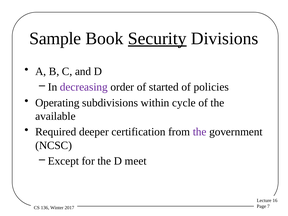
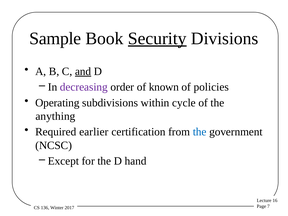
and underline: none -> present
started: started -> known
available: available -> anything
deeper: deeper -> earlier
the at (200, 132) colour: purple -> blue
meet: meet -> hand
